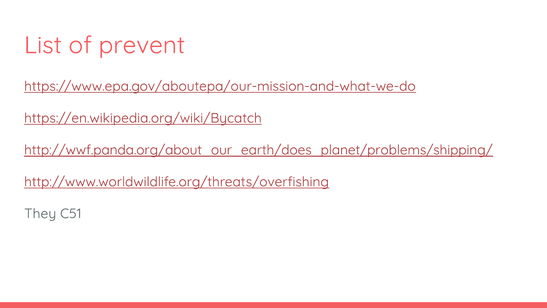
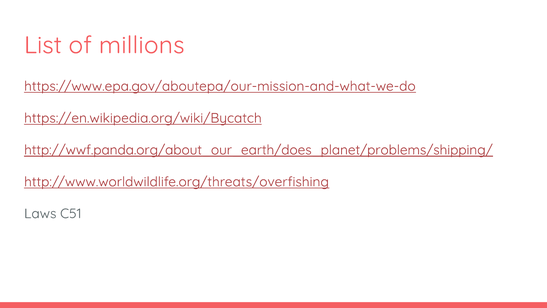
prevent: prevent -> millions
They: They -> Laws
